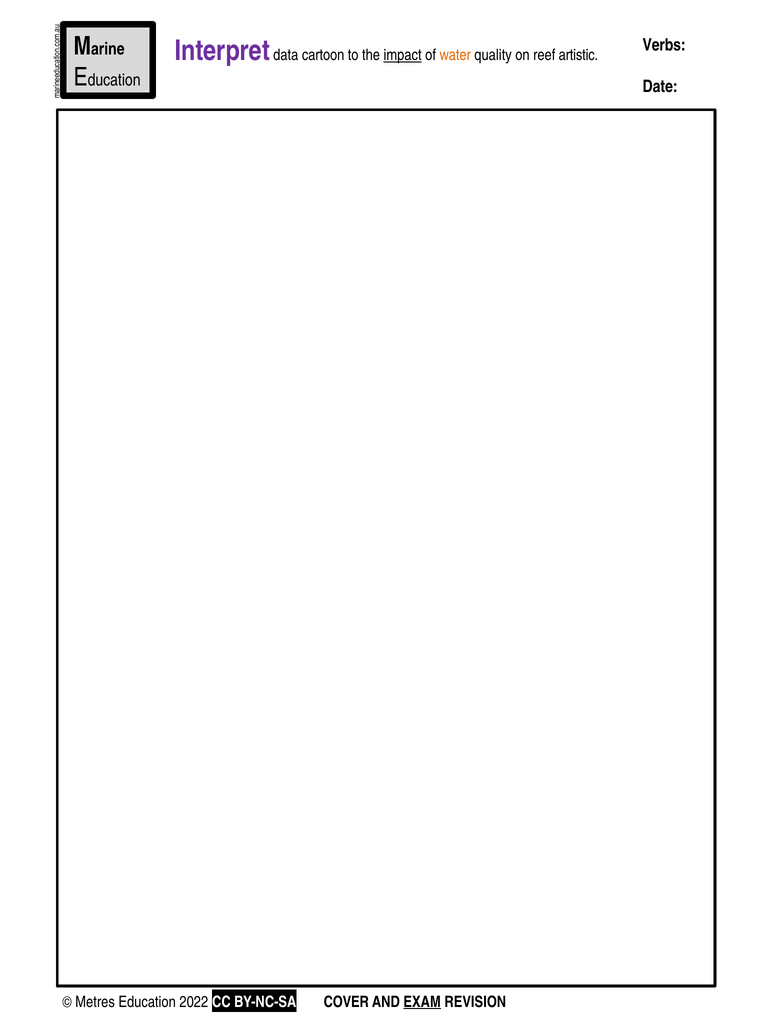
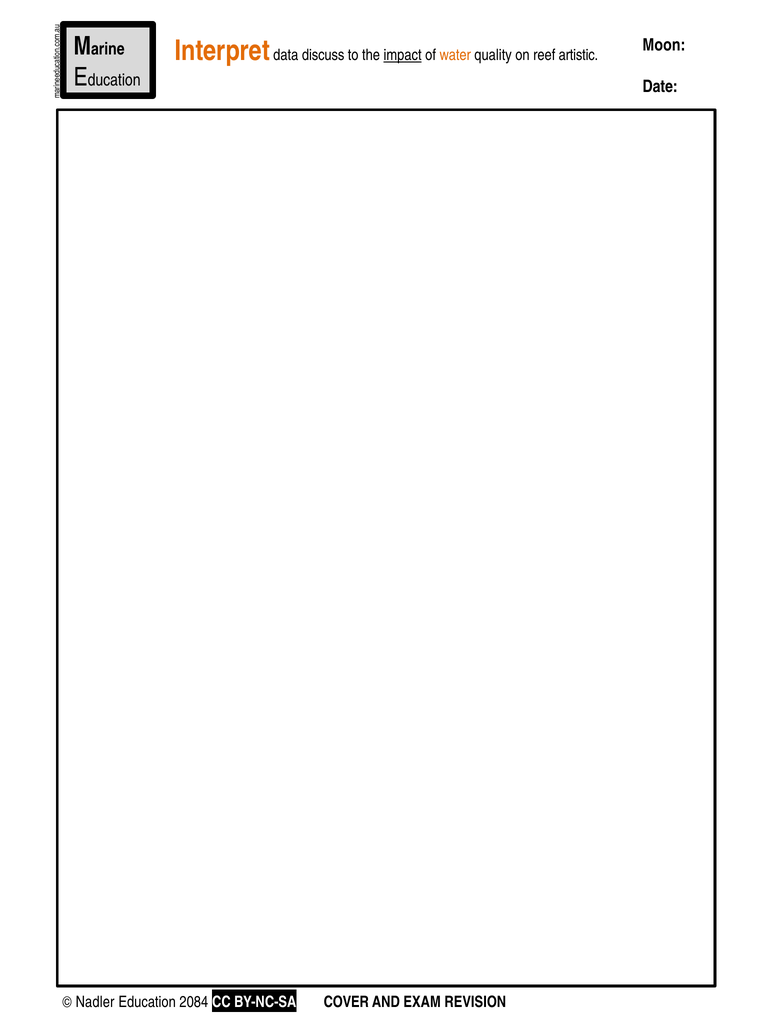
Verbs: Verbs -> Moon
Interpret colour: purple -> orange
cartoon: cartoon -> discuss
Metres: Metres -> Nadler
2022: 2022 -> 2084
EXAM underline: present -> none
